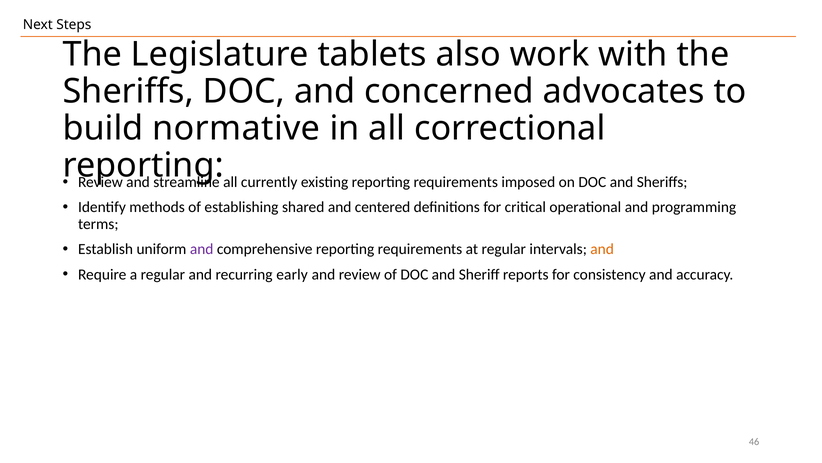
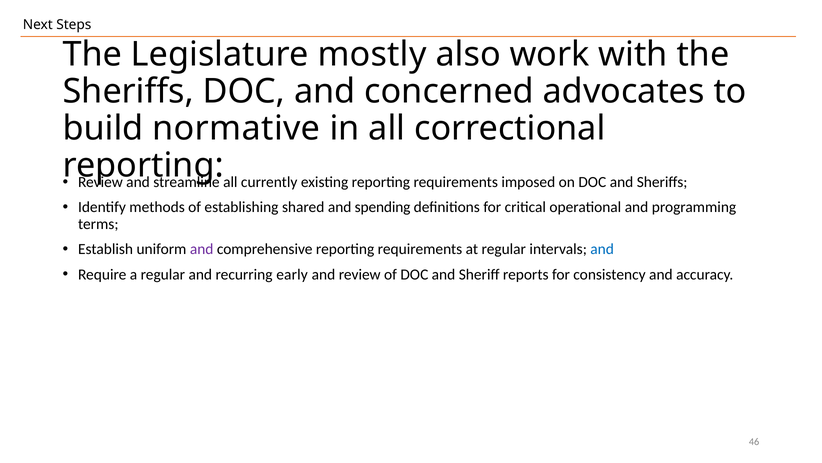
tablets: tablets -> mostly
centered: centered -> spending
and at (602, 249) colour: orange -> blue
